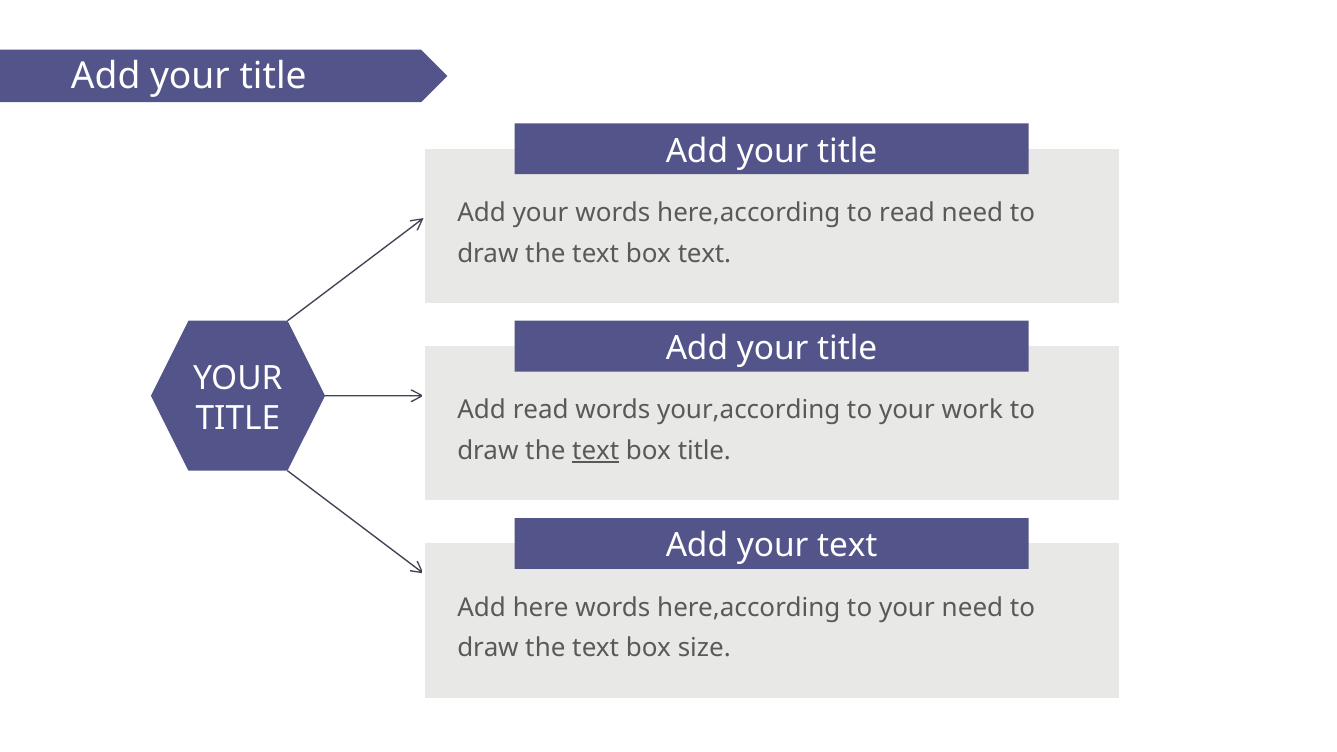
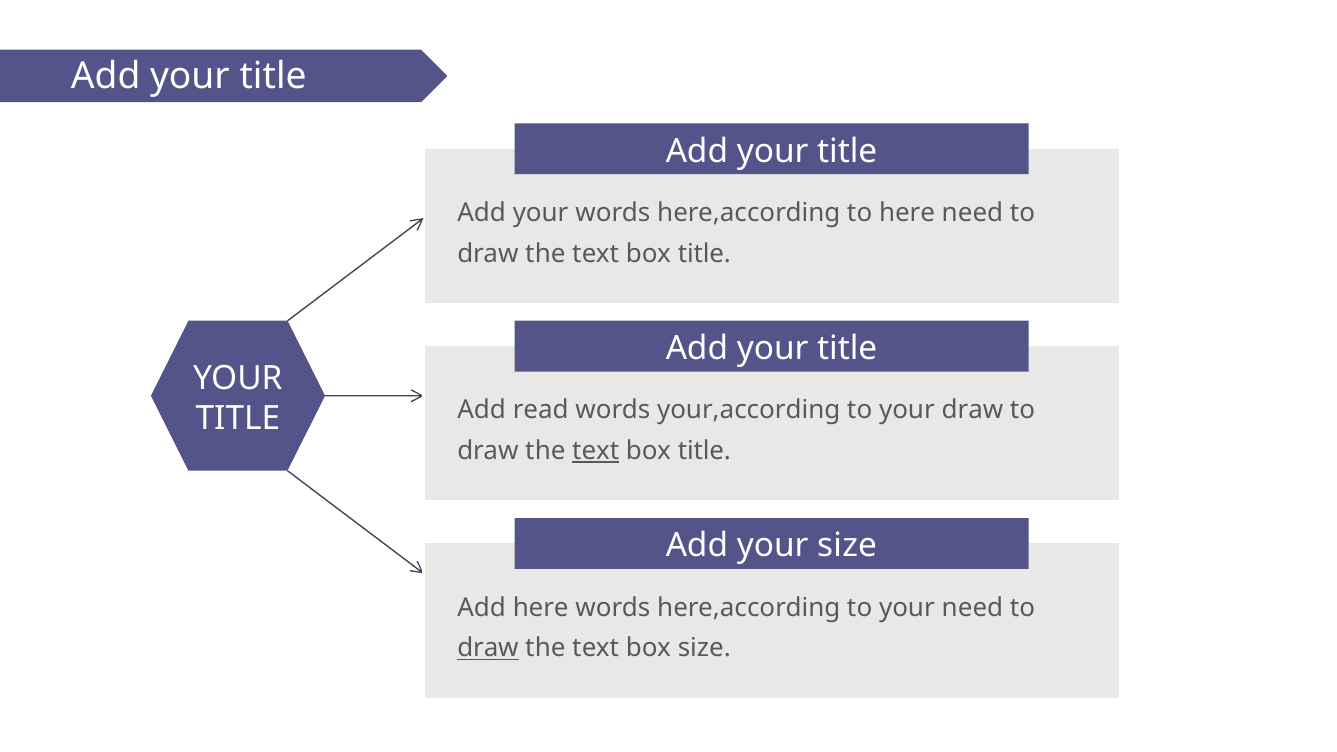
to read: read -> here
text at (704, 253): text -> title
your work: work -> draw
your text: text -> size
draw at (488, 648) underline: none -> present
